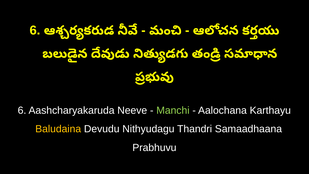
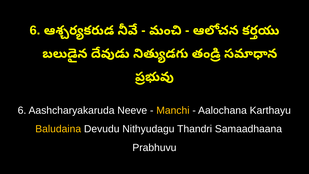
Manchi colour: light green -> yellow
